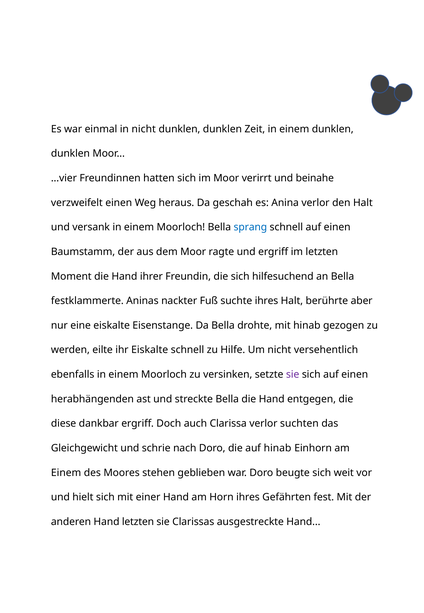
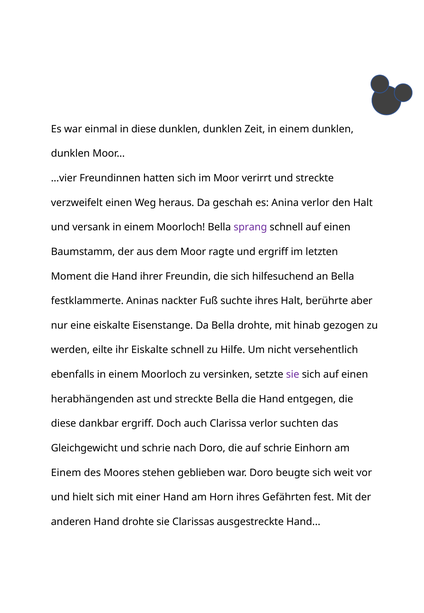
in nicht: nicht -> diese
verirrt und beinahe: beinahe -> streckte
sprang colour: blue -> purple
auf hinab: hinab -> schrie
Hand letzten: letzten -> drohte
